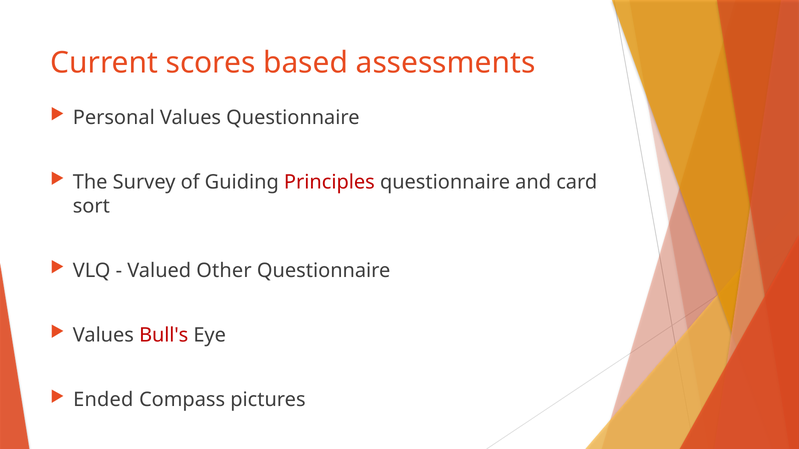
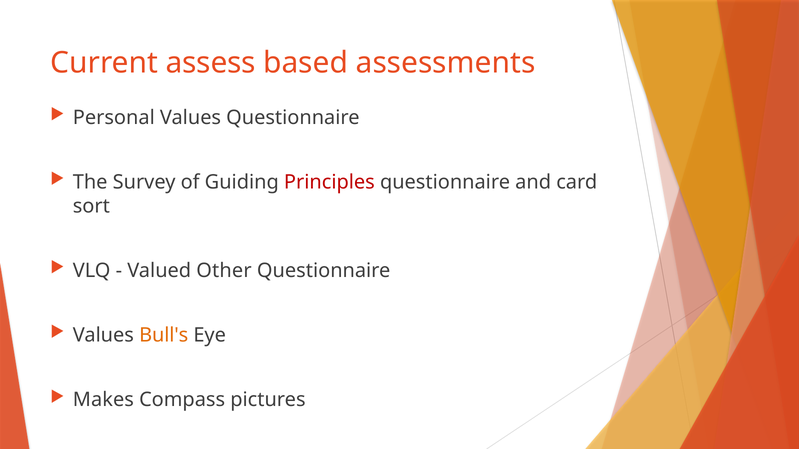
scores: scores -> assess
Bull's colour: red -> orange
Ended: Ended -> Makes
